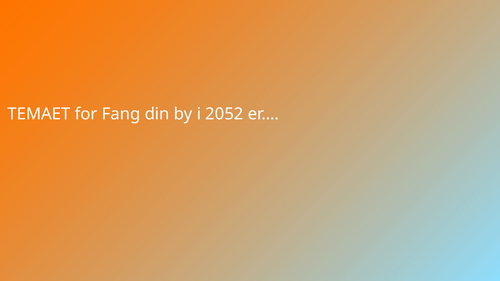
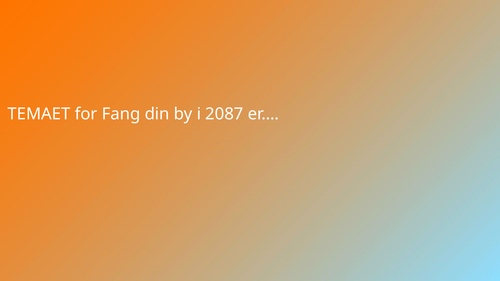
2052: 2052 -> 2087
